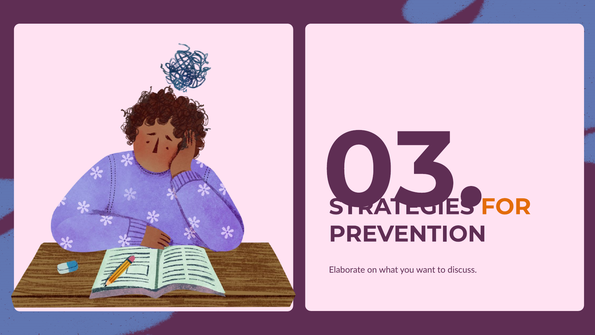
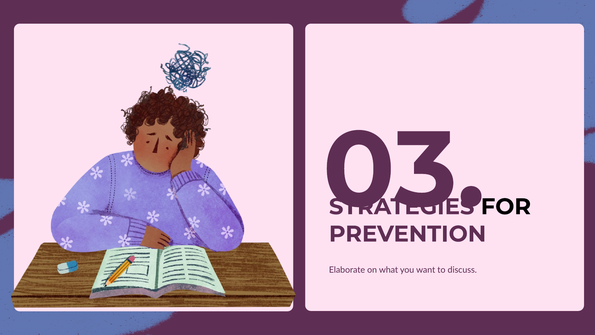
FOR colour: orange -> black
